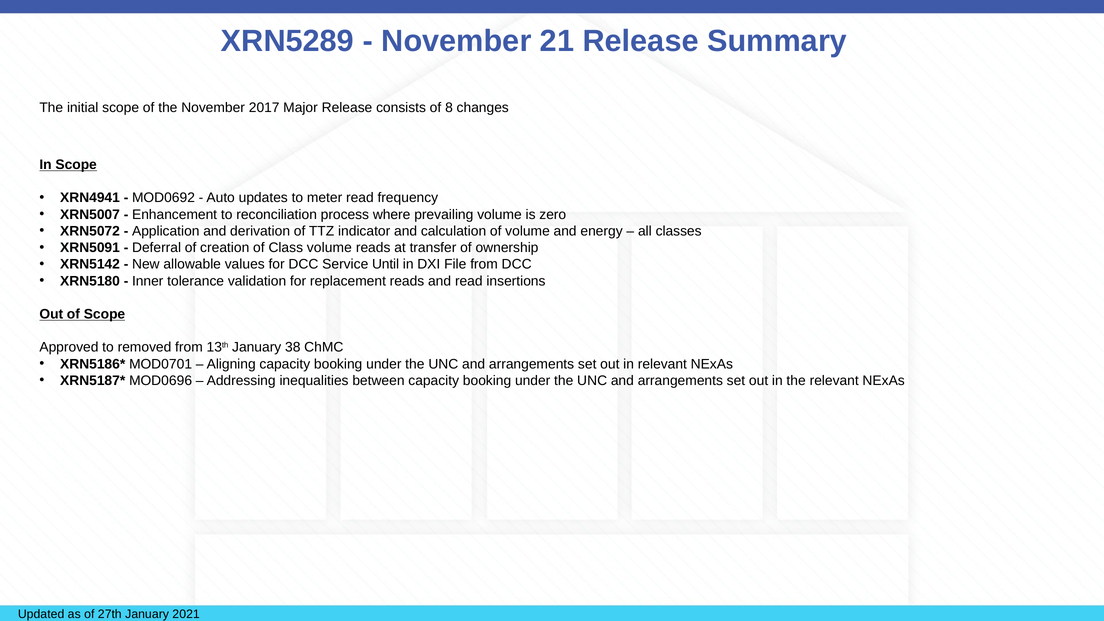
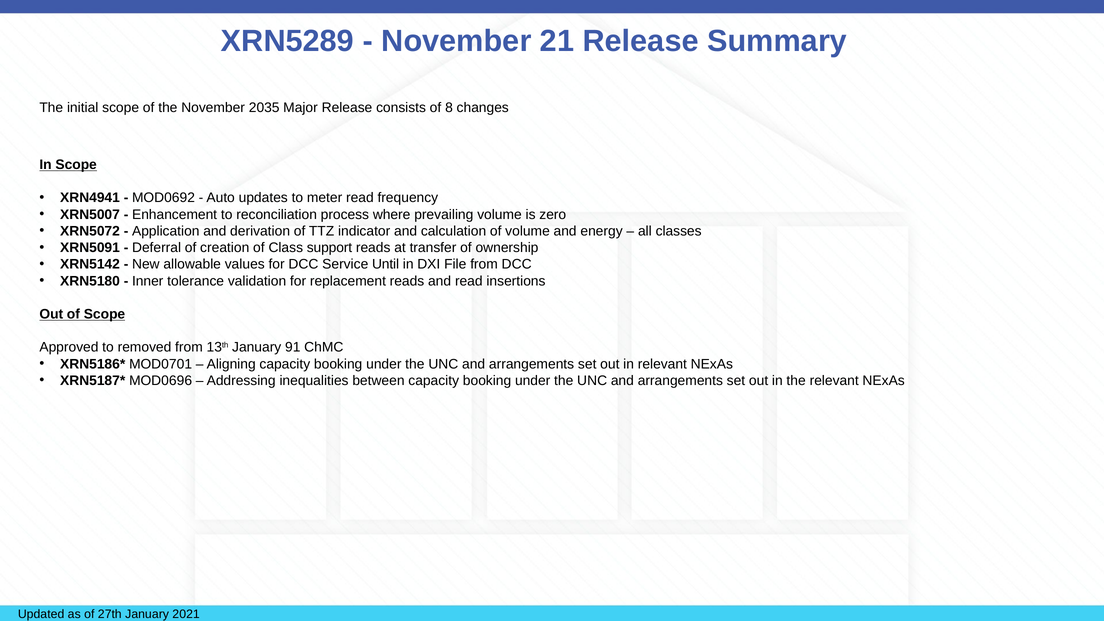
2017: 2017 -> 2035
Class volume: volume -> support
38: 38 -> 91
